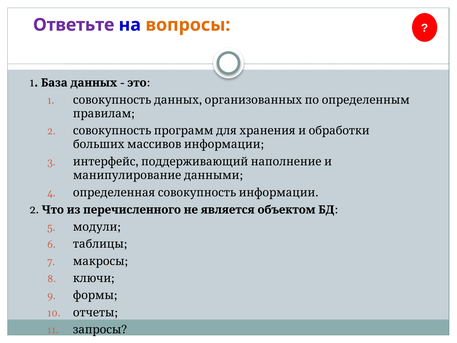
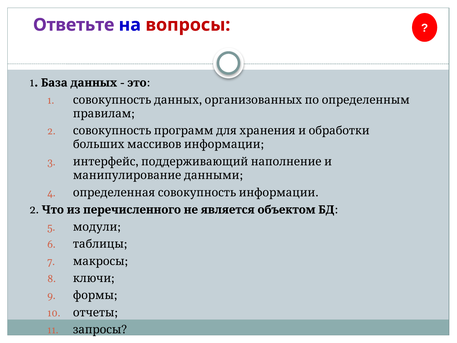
вопросы colour: orange -> red
